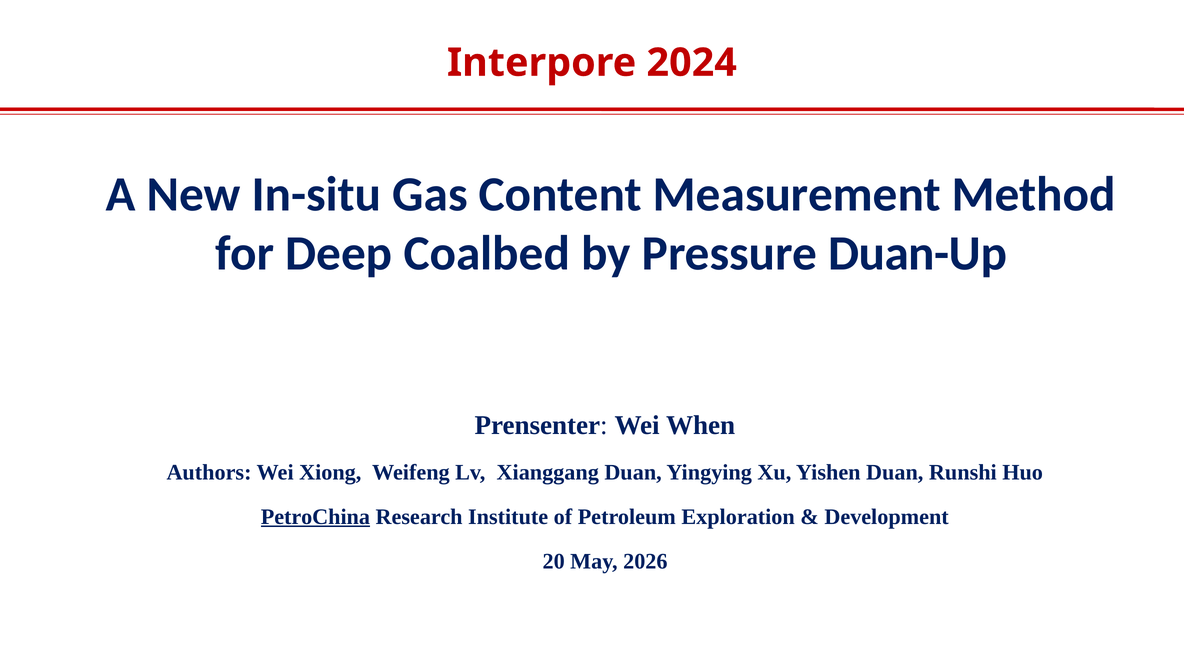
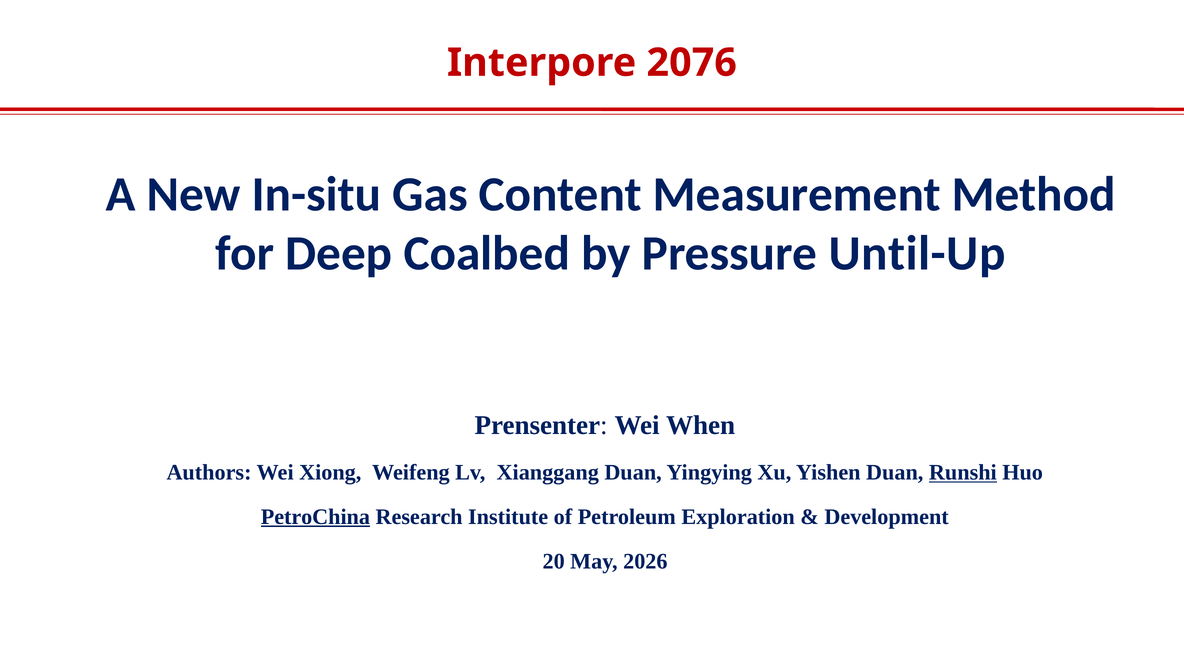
2024: 2024 -> 2076
Duan-Up: Duan-Up -> Until-Up
Runshi underline: none -> present
